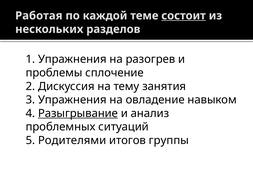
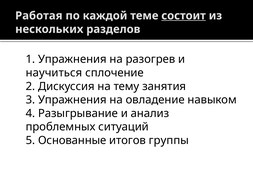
проблемы: проблемы -> научиться
Разыгрывание underline: present -> none
Родителями: Родителями -> Основанные
